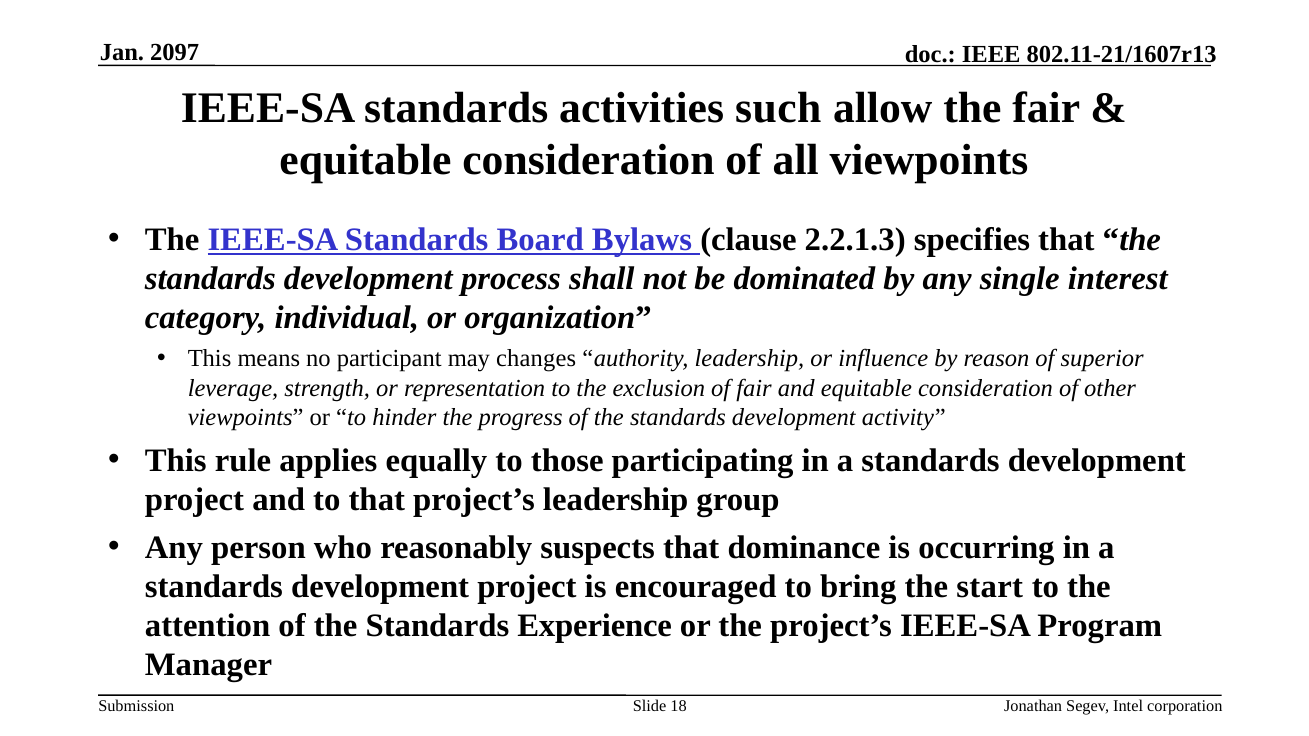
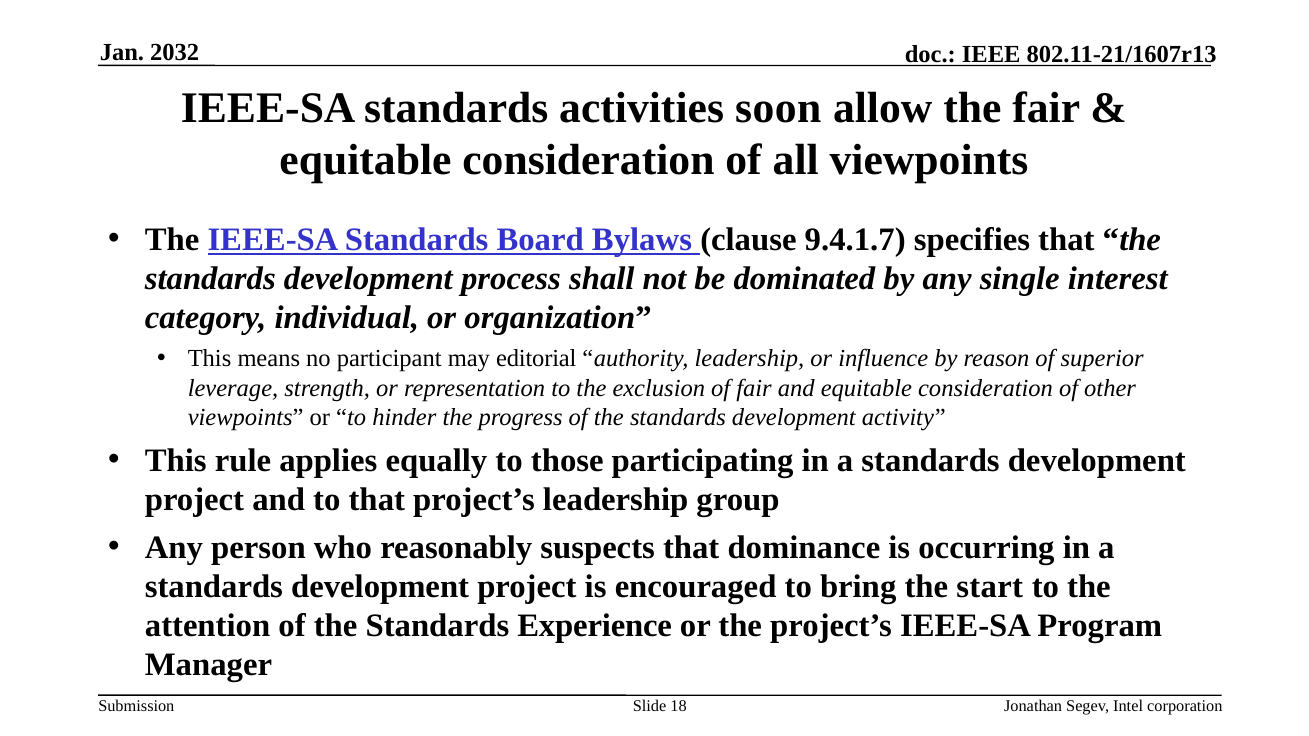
2097: 2097 -> 2032
such: such -> soon
2.2.1.3: 2.2.1.3 -> 9.4.1.7
changes: changes -> editorial
